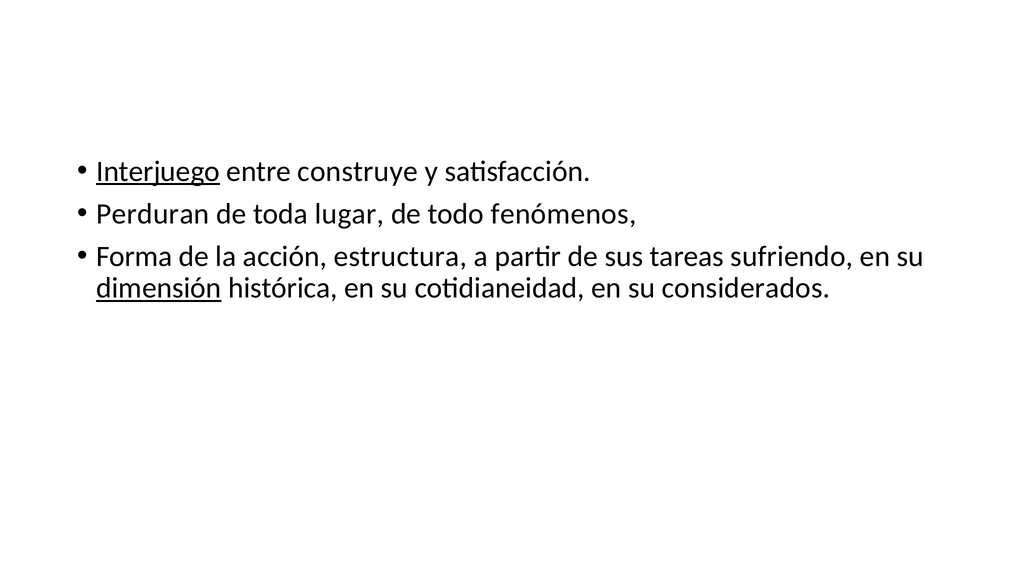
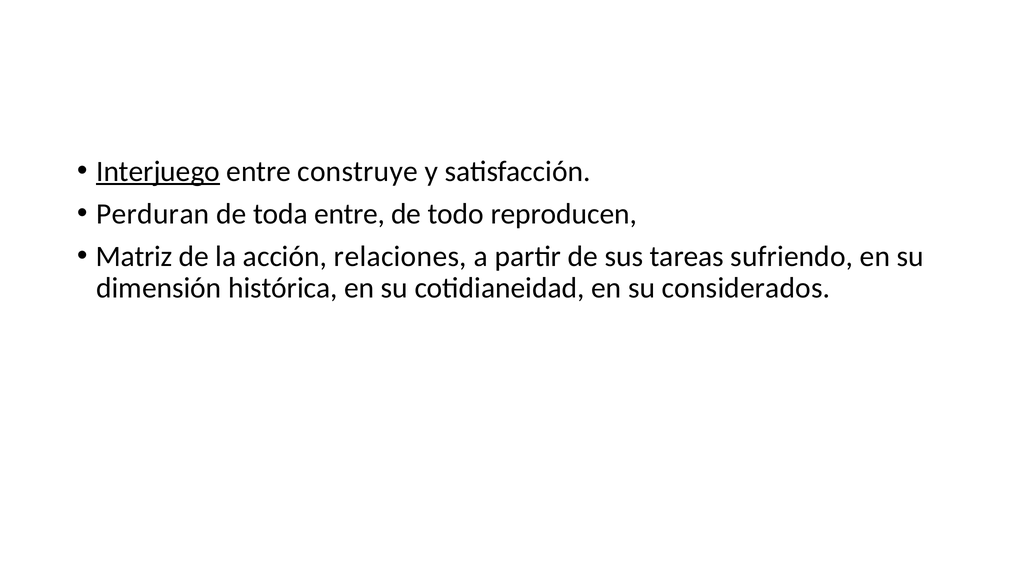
toda lugar: lugar -> entre
fenómenos: fenómenos -> reproducen
Forma: Forma -> Matriz
estructura: estructura -> relaciones
dimensión underline: present -> none
